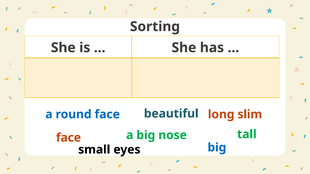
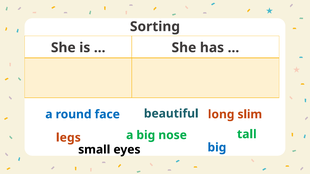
face at (68, 138): face -> legs
